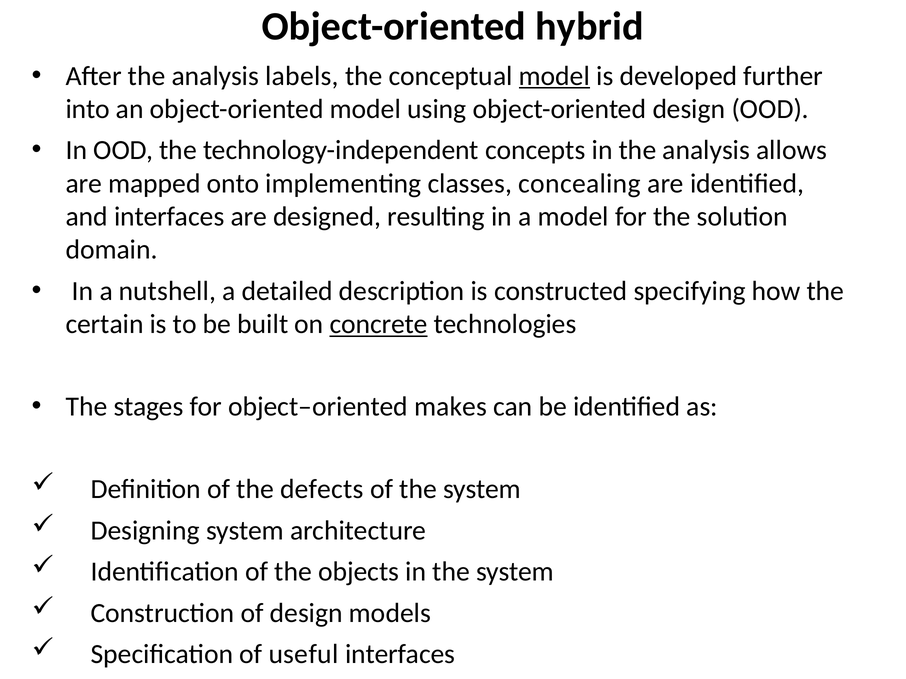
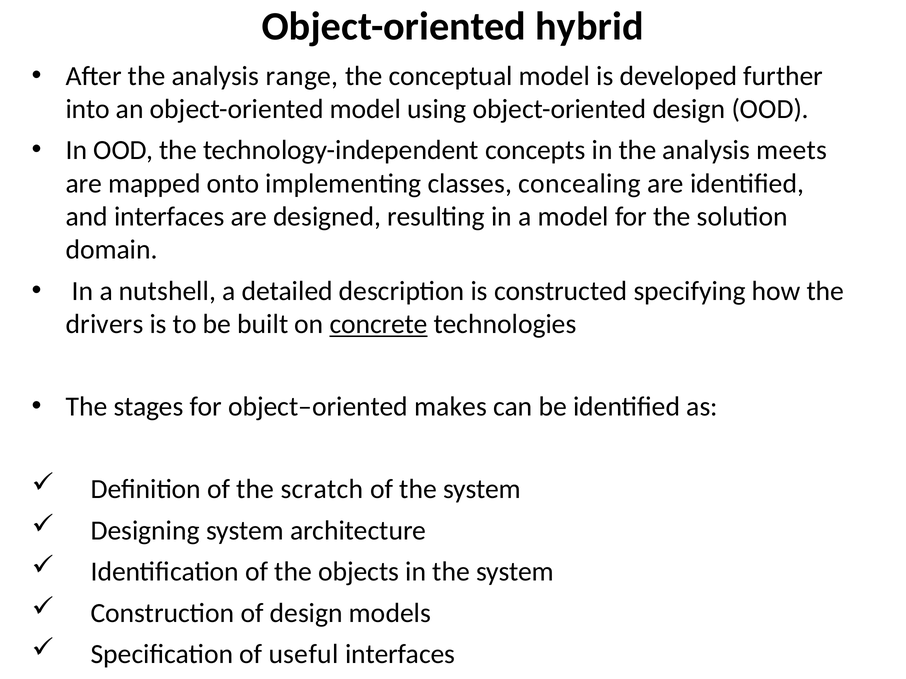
labels: labels -> range
model at (554, 76) underline: present -> none
allows: allows -> meets
certain: certain -> drivers
defects: defects -> scratch
